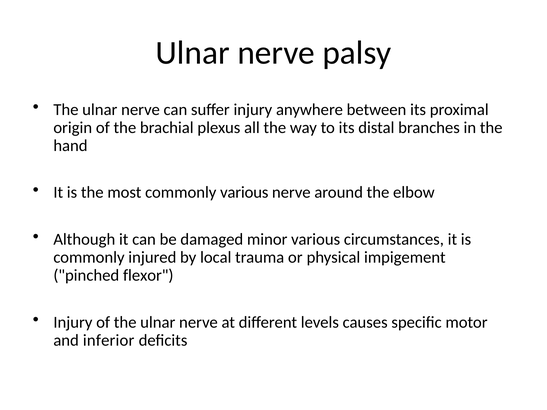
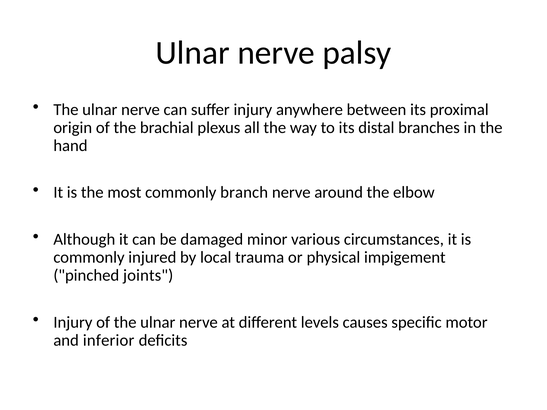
commonly various: various -> branch
flexor: flexor -> joints
